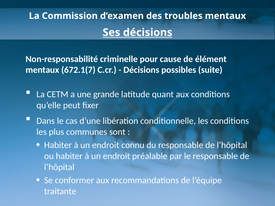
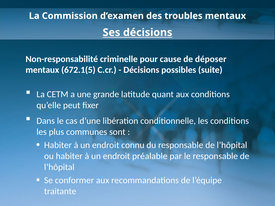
élément: élément -> déposer
672.1(7: 672.1(7 -> 672.1(5
